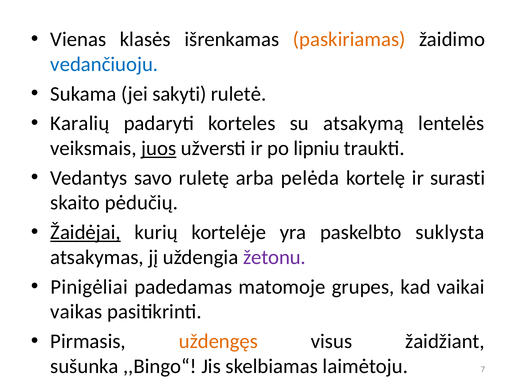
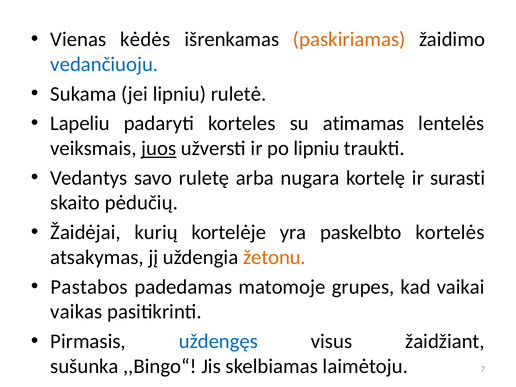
klasės: klasės -> kėdės
jei sakyti: sakyti -> lipniu
Karalių: Karalių -> Lapeliu
atsakymą: atsakymą -> atimamas
pelėda: pelėda -> nugara
Žaidėjai underline: present -> none
suklysta: suklysta -> kortelės
žetonu colour: purple -> orange
Pinigėliai: Pinigėliai -> Pastabos
uždengęs colour: orange -> blue
